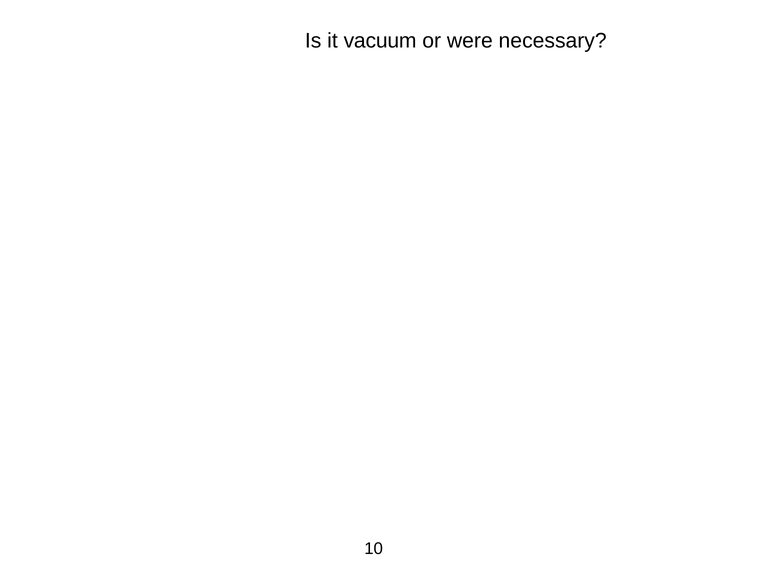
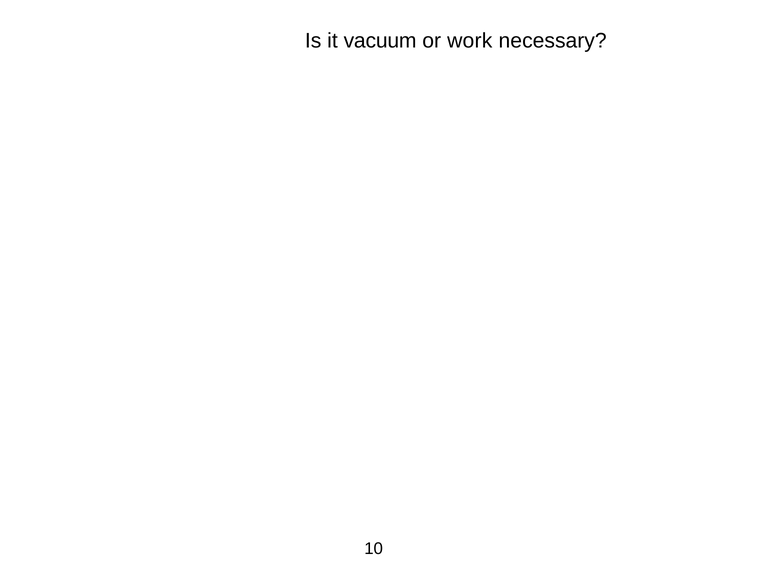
or were: were -> work
